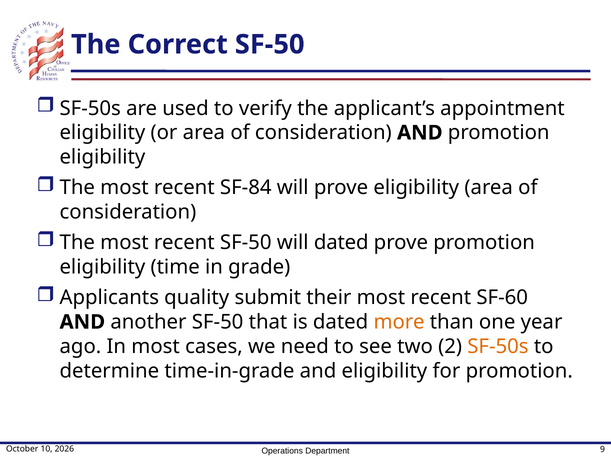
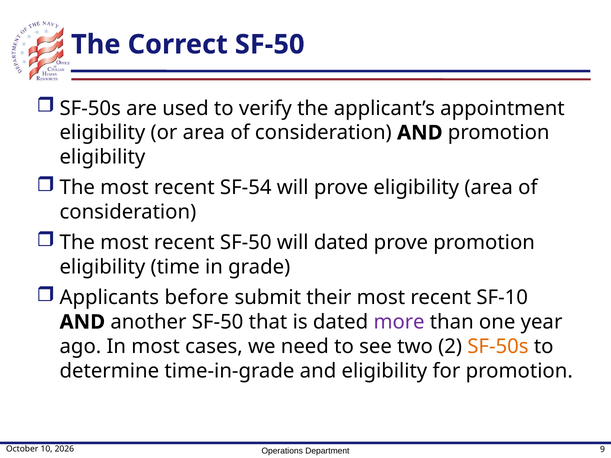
SF-84: SF-84 -> SF-54
quality: quality -> before
SF-60: SF-60 -> SF-10
more colour: orange -> purple
